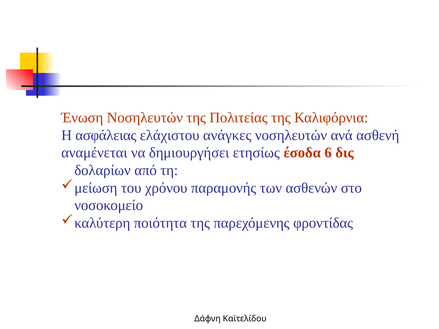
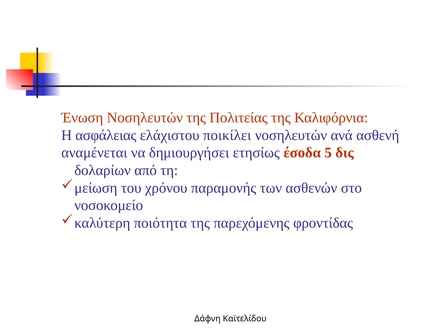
ανάγκες: ανάγκες -> ποικίλει
6: 6 -> 5
